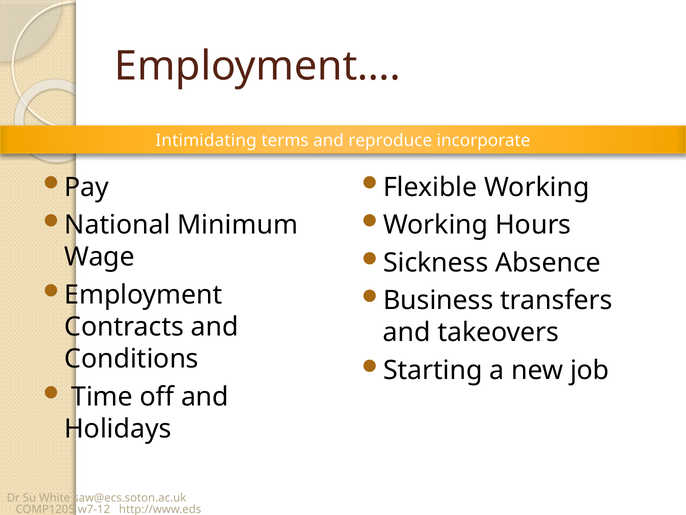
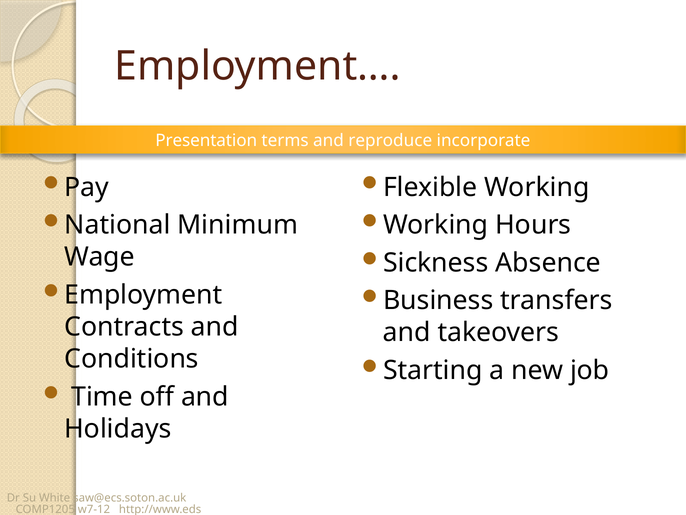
Intimidating: Intimidating -> Presentation
